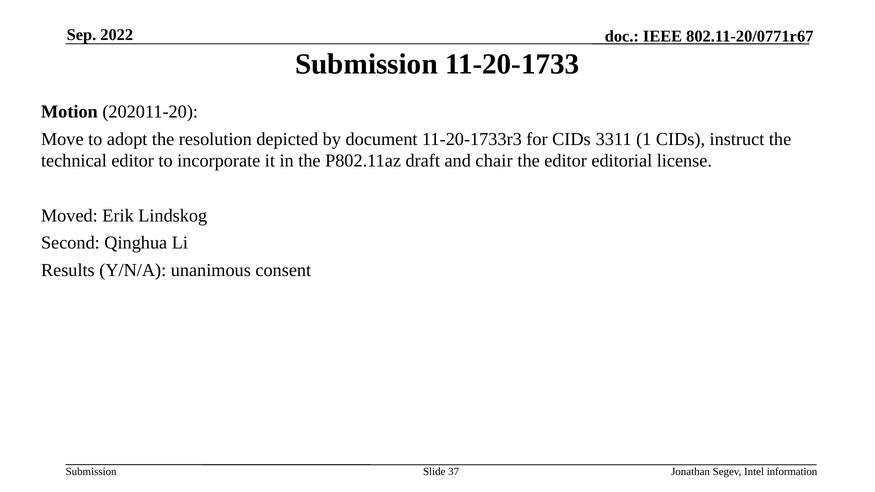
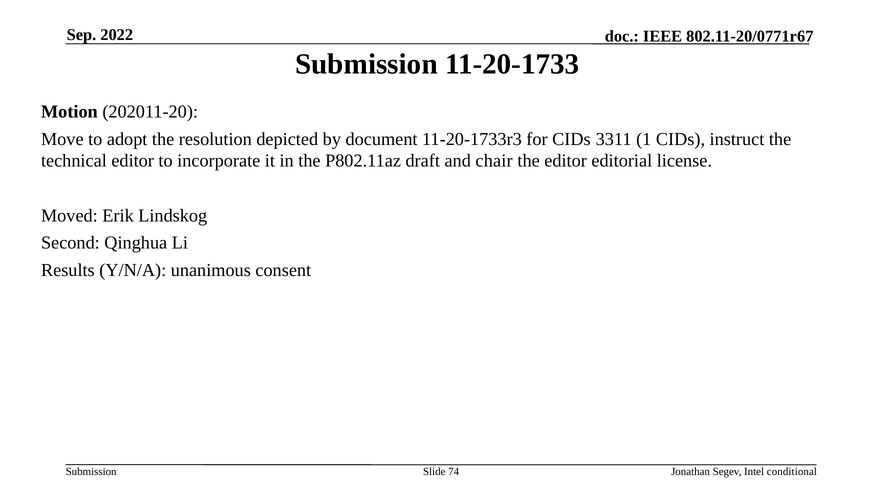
37: 37 -> 74
information: information -> conditional
